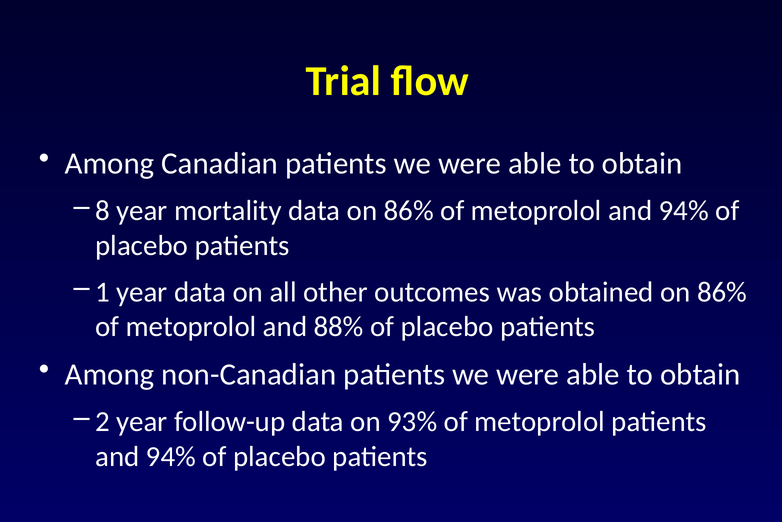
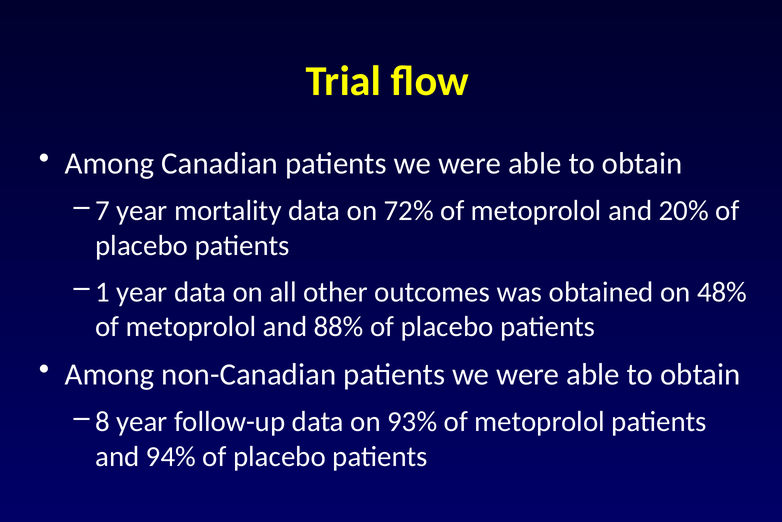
8: 8 -> 7
data on 86%: 86% -> 72%
metoprolol and 94%: 94% -> 20%
obtained on 86%: 86% -> 48%
2: 2 -> 8
